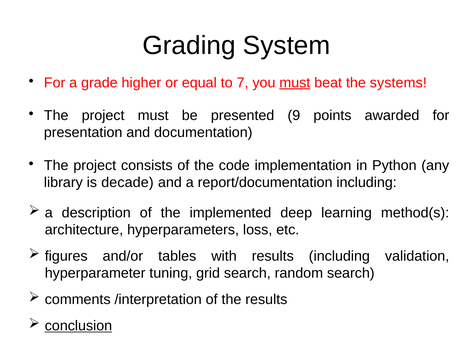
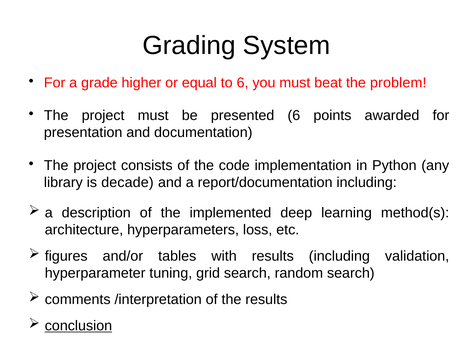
to 7: 7 -> 6
must at (295, 83) underline: present -> none
systems: systems -> problem
presented 9: 9 -> 6
